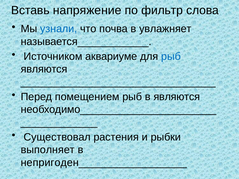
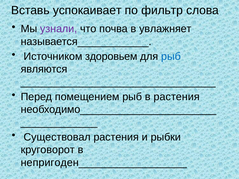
напряжение: напряжение -> успокаивает
узнали colour: blue -> purple
аквариуме: аквариуме -> здоровьем
в являются: являются -> растения
выполняет: выполняет -> круговорот
